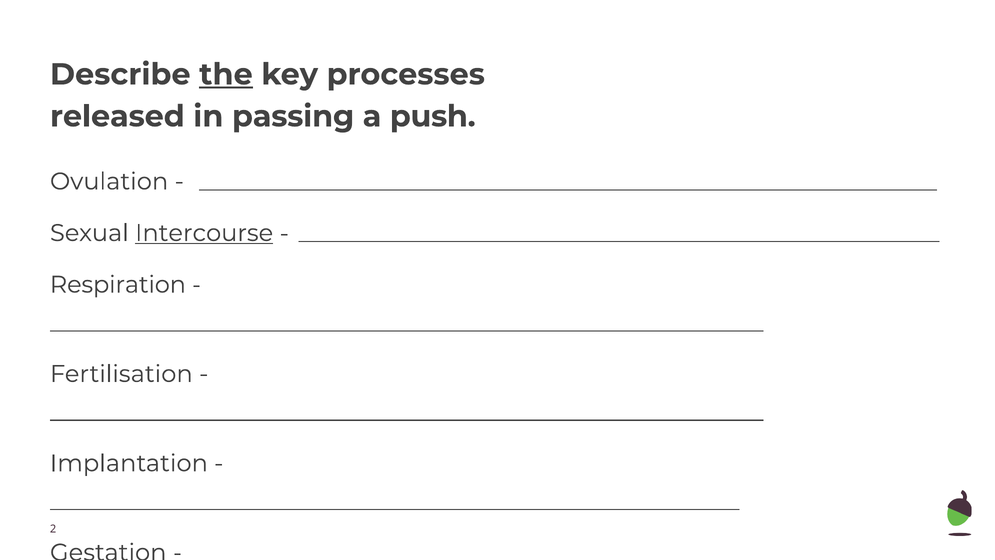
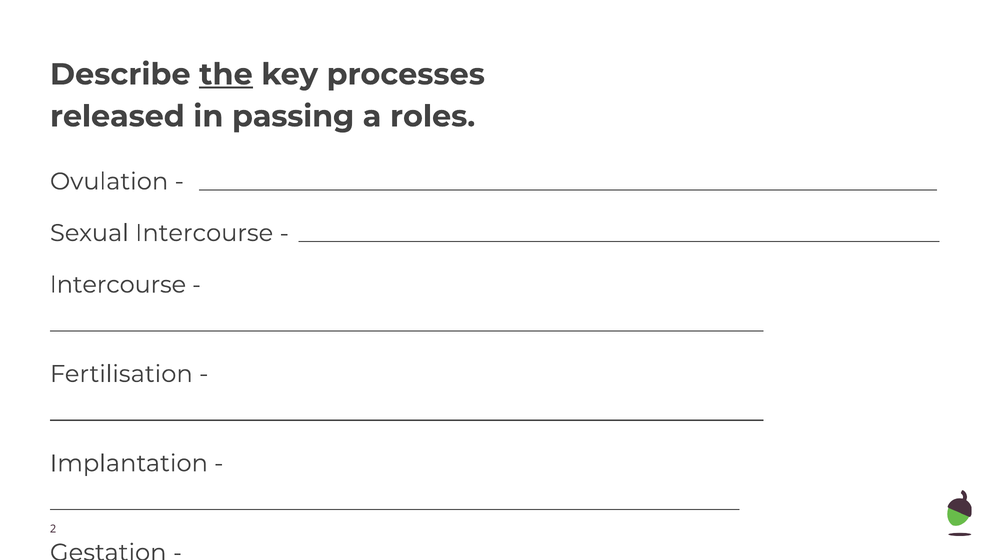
push: push -> roles
Intercourse at (204, 233) underline: present -> none
Respiration at (118, 285): Respiration -> Intercourse
